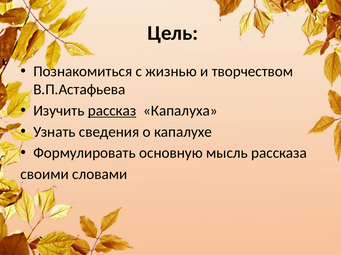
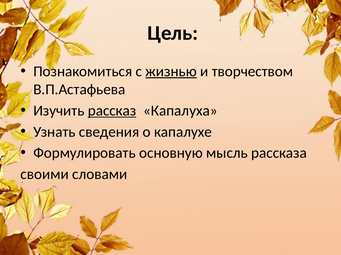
жизнью underline: none -> present
